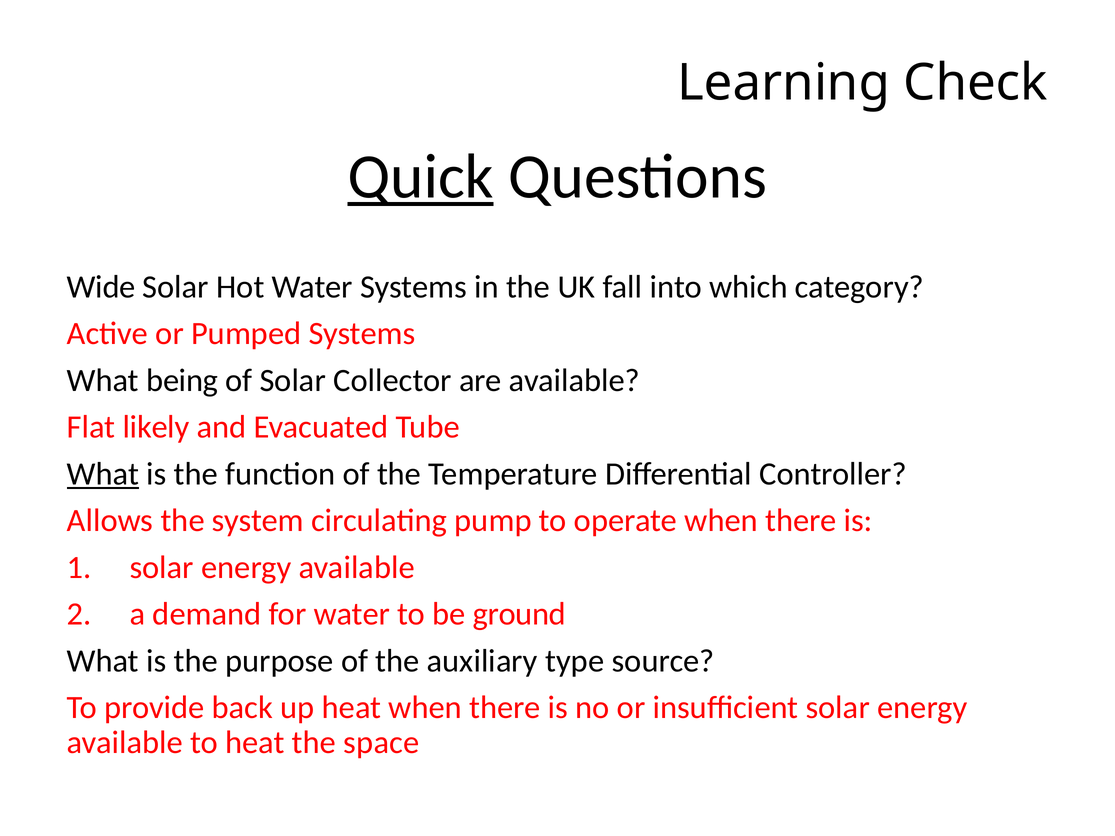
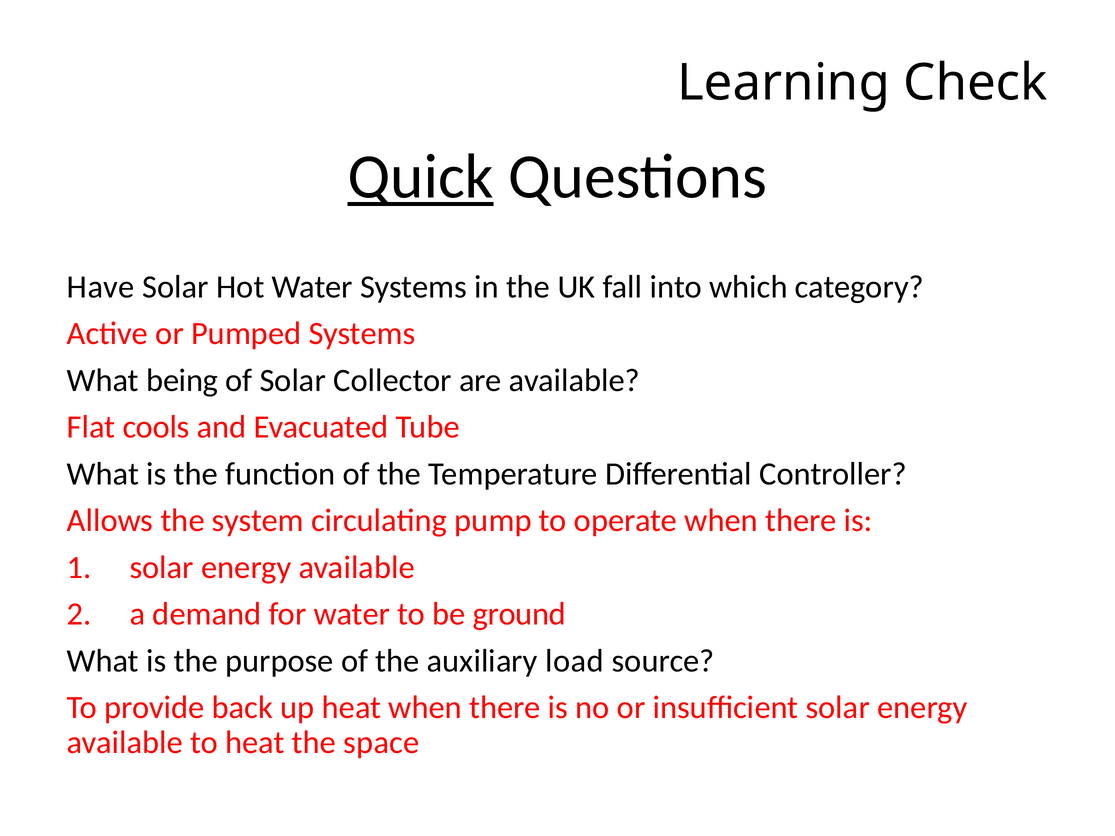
Wide: Wide -> Have
likely: likely -> cools
What at (103, 474) underline: present -> none
type: type -> load
